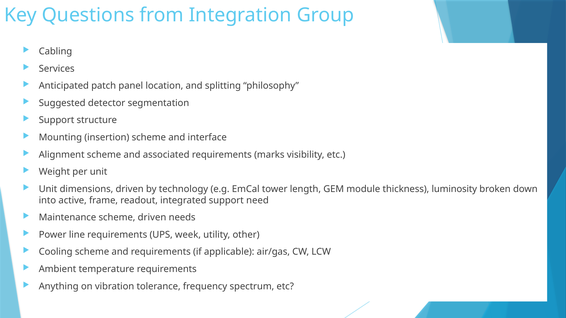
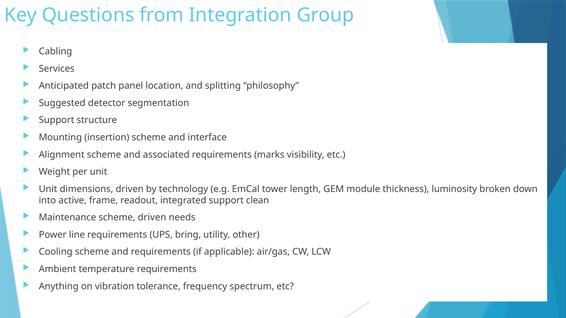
need: need -> clean
week: week -> bring
